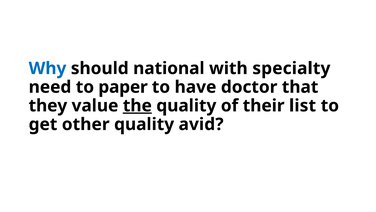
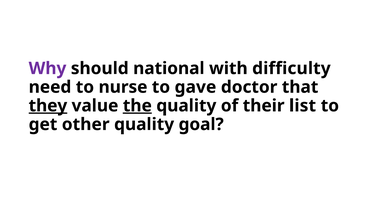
Why colour: blue -> purple
specialty: specialty -> difficulty
paper: paper -> nurse
have: have -> gave
they underline: none -> present
avid: avid -> goal
